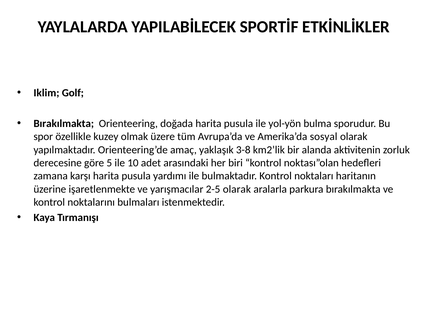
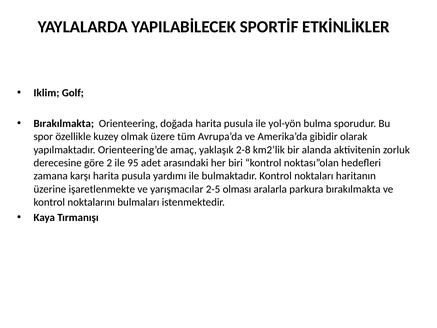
sosyal: sosyal -> gibidir
3-8: 3-8 -> 2-8
5: 5 -> 2
10: 10 -> 95
2-5 olarak: olarak -> olması
